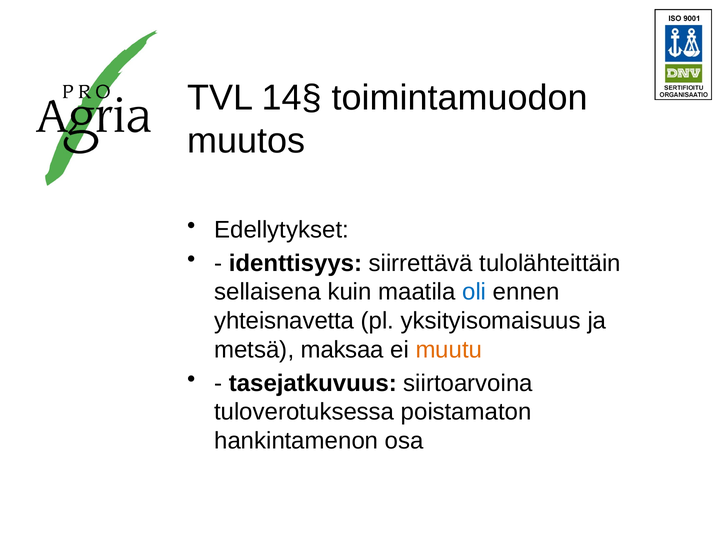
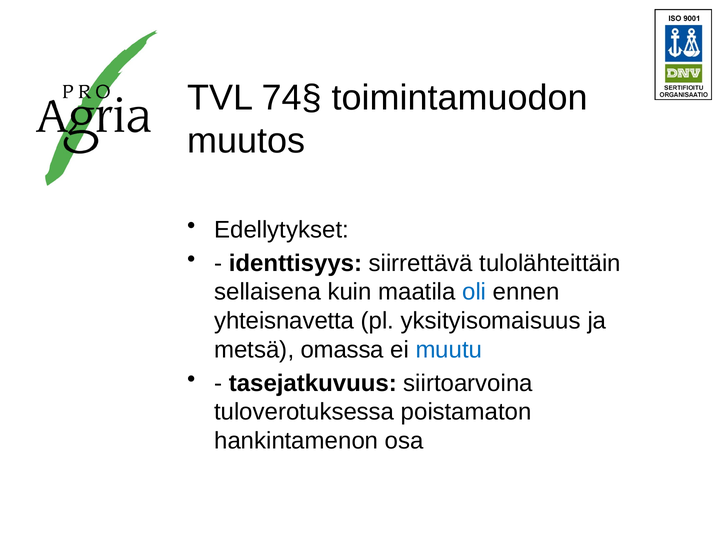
14§: 14§ -> 74§
maksaa: maksaa -> omassa
muutu colour: orange -> blue
